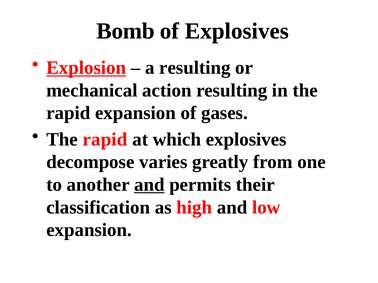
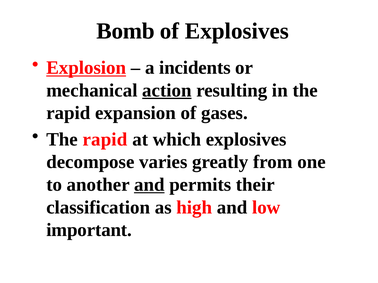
a resulting: resulting -> incidents
action underline: none -> present
expansion at (89, 230): expansion -> important
